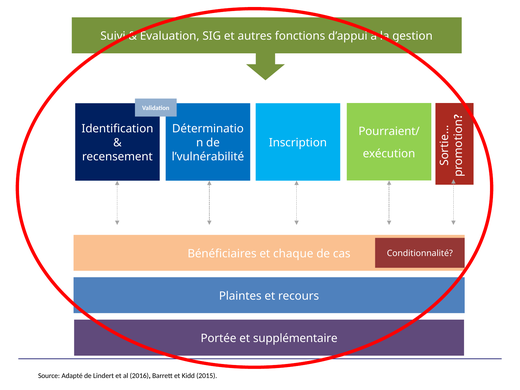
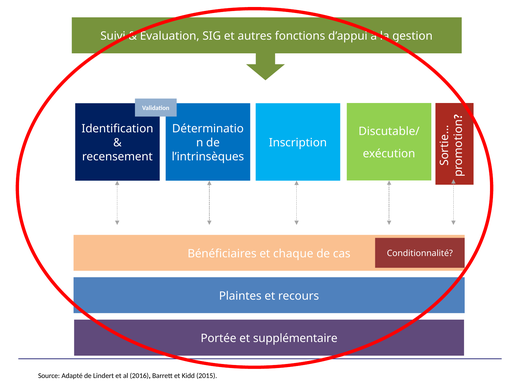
Pourraient/: Pourraient/ -> Discutable/
l’vulnérabilité: l’vulnérabilité -> l’intrinsèques
